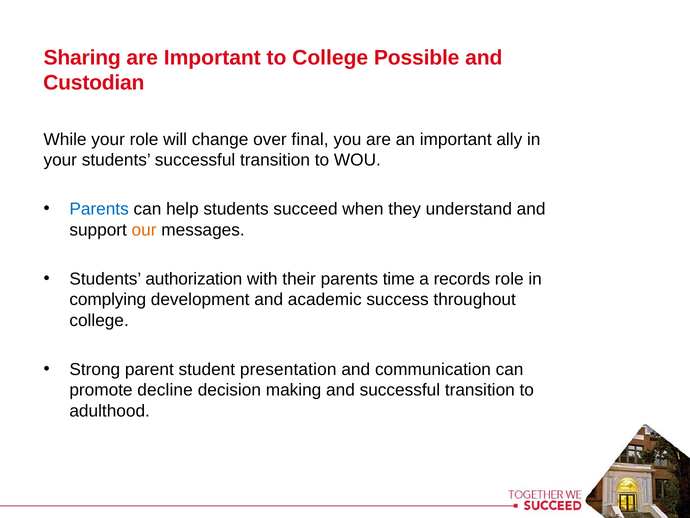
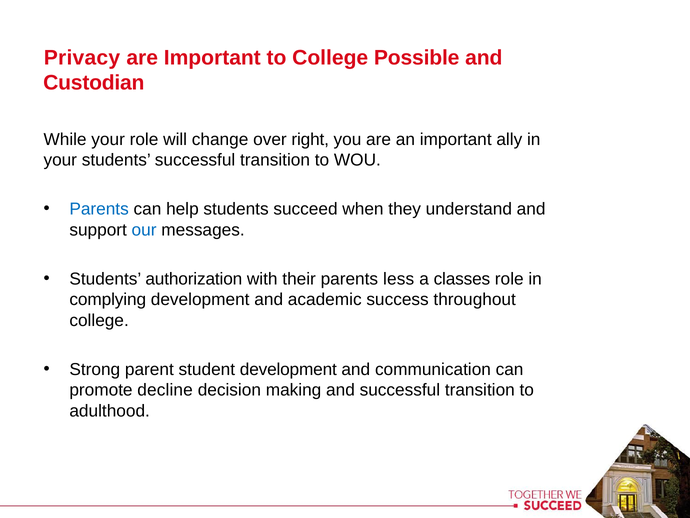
Sharing: Sharing -> Privacy
final: final -> right
our colour: orange -> blue
time: time -> less
records: records -> classes
student presentation: presentation -> development
